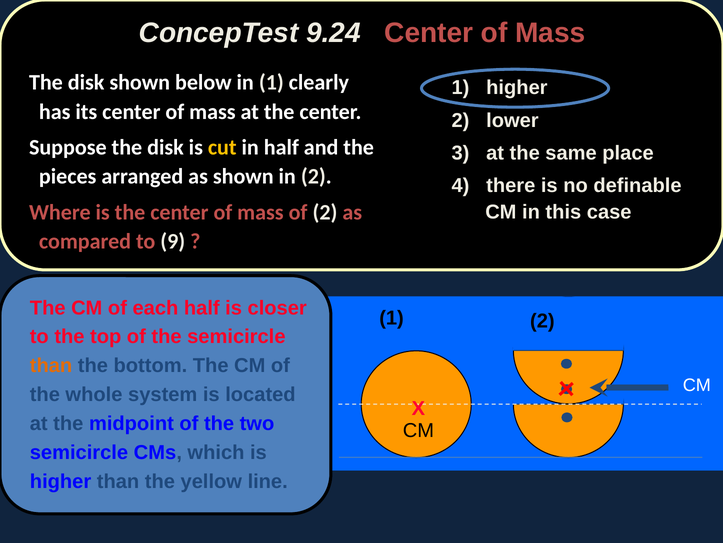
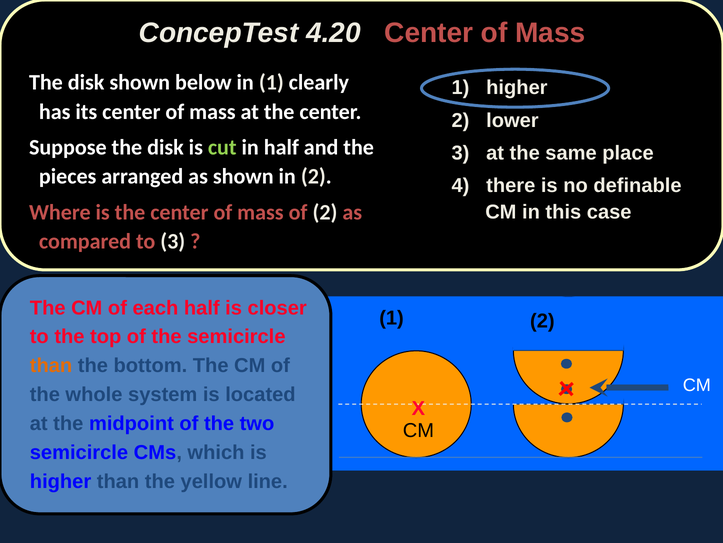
9.24: 9.24 -> 4.20
cut colour: yellow -> light green
to 9: 9 -> 3
